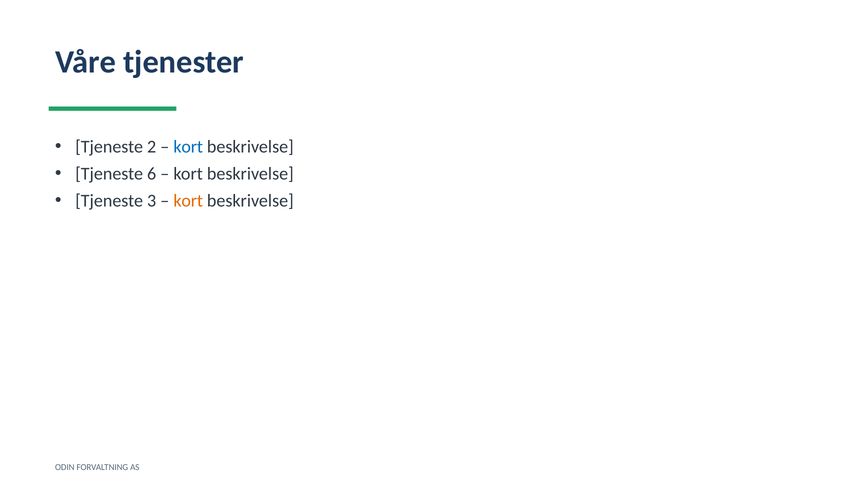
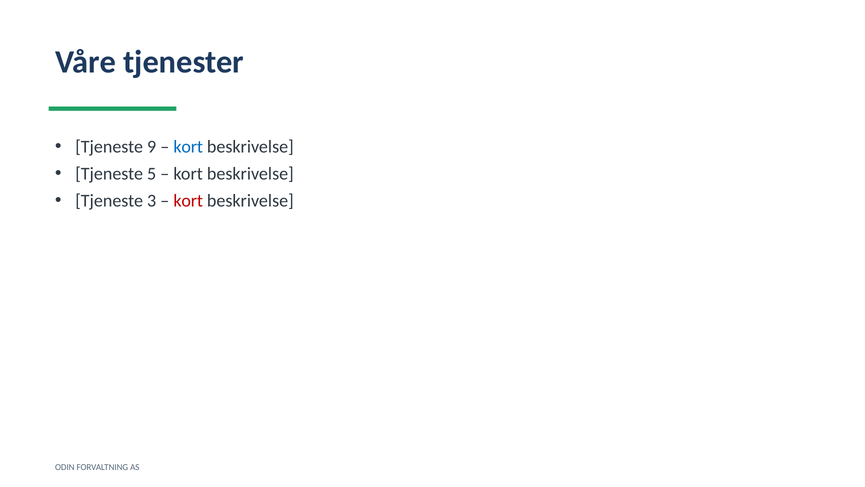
2: 2 -> 9
6: 6 -> 5
kort at (188, 201) colour: orange -> red
